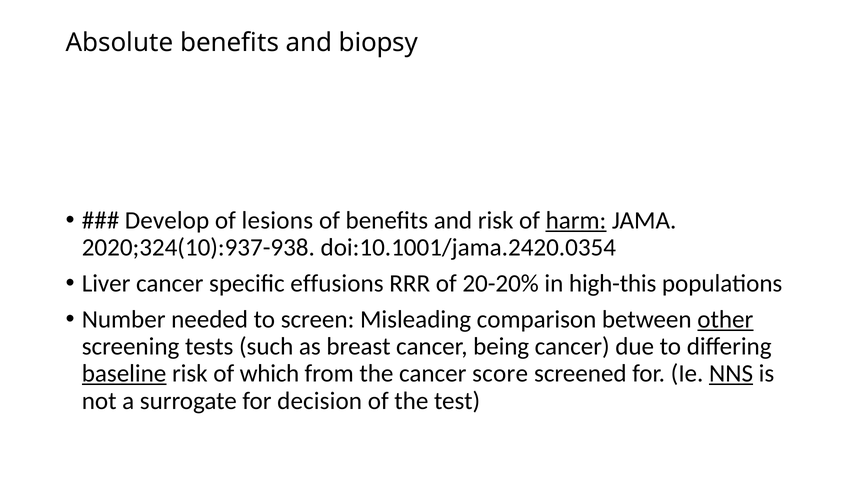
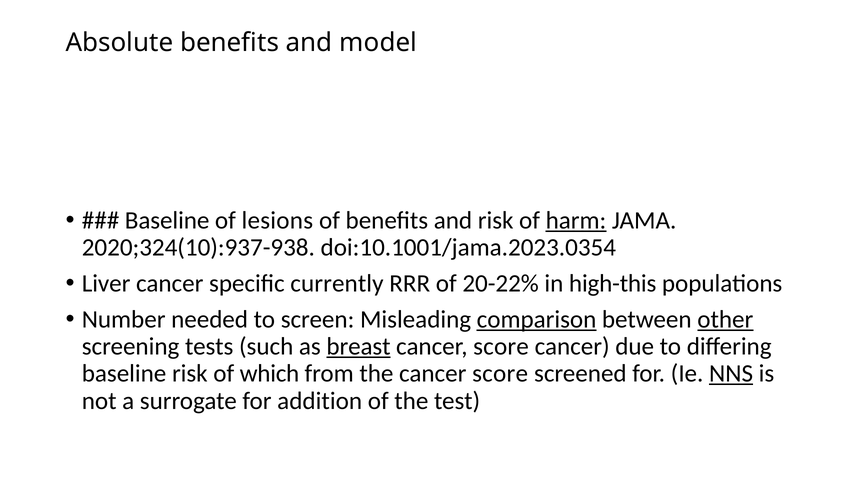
biopsy: biopsy -> model
Develop at (167, 221): Develop -> Baseline
doi:10.1001/jama.2420.0354: doi:10.1001/jama.2420.0354 -> doi:10.1001/jama.2023.0354
effusions: effusions -> currently
20-20%: 20-20% -> 20-22%
comparison underline: none -> present
breast underline: none -> present
being at (501, 347): being -> score
baseline at (124, 374) underline: present -> none
decision: decision -> addition
